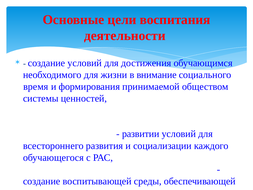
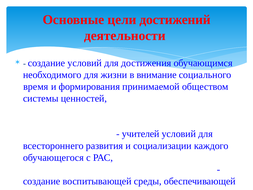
воспитания: воспитания -> достижений
развитии: развитии -> учителей
